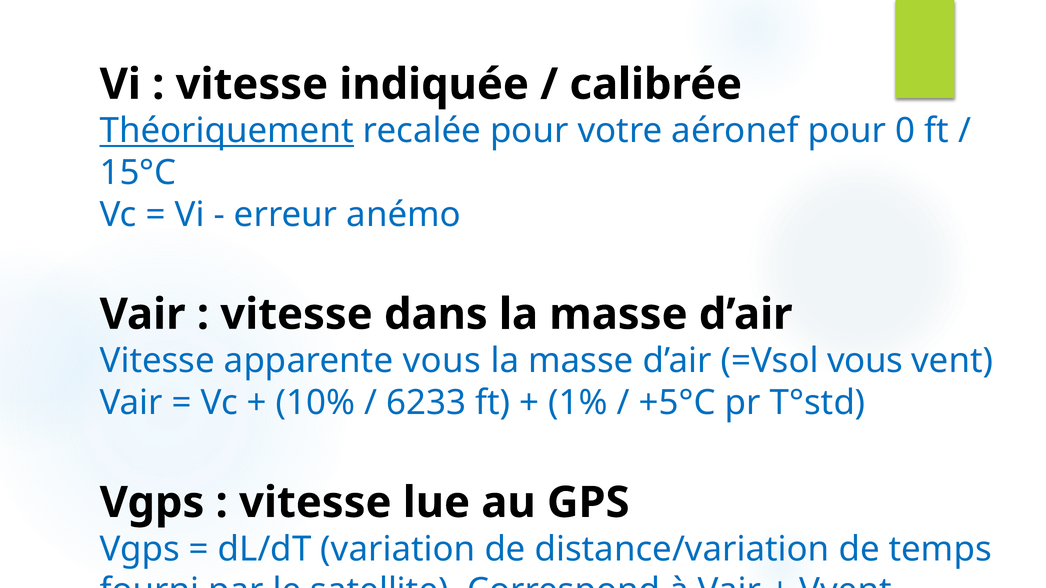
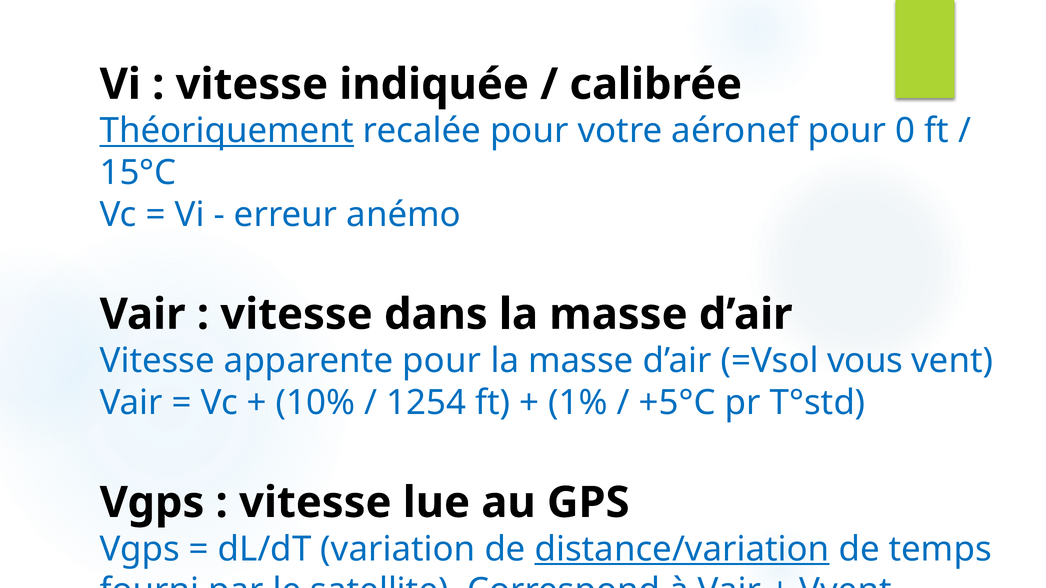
apparente vous: vous -> pour
6233: 6233 -> 1254
distance/variation underline: none -> present
